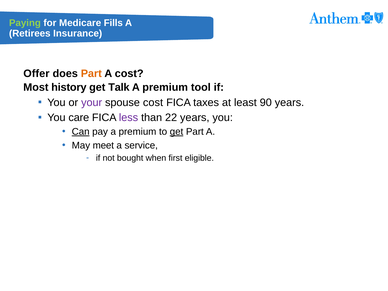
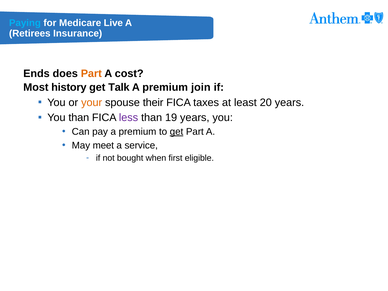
Paying colour: light green -> light blue
Fills: Fills -> Live
Offer: Offer -> Ends
tool: tool -> join
your colour: purple -> orange
spouse cost: cost -> their
90: 90 -> 20
You care: care -> than
22: 22 -> 19
Can underline: present -> none
